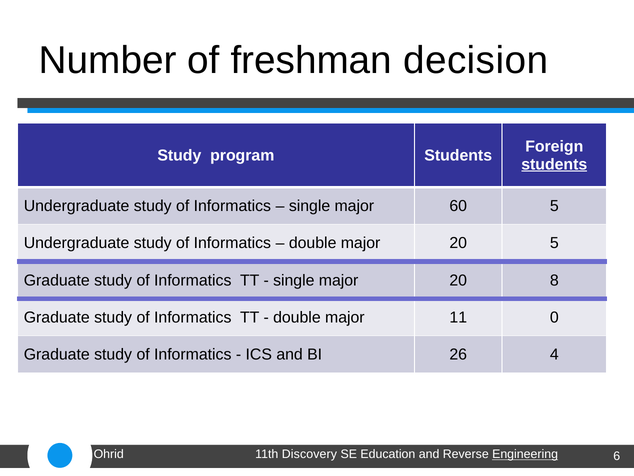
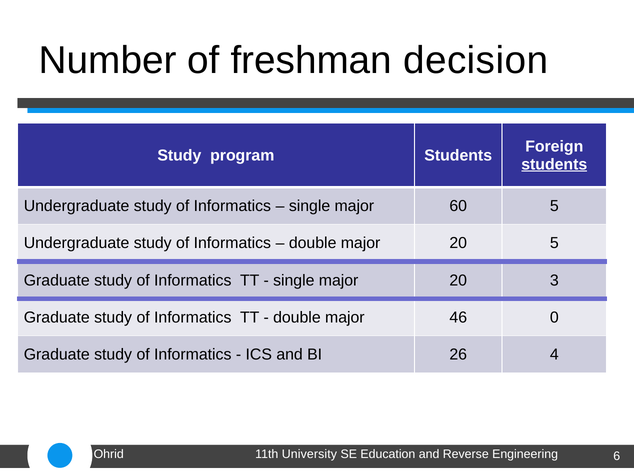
8: 8 -> 3
11: 11 -> 46
Discovery: Discovery -> University
Engineering underline: present -> none
